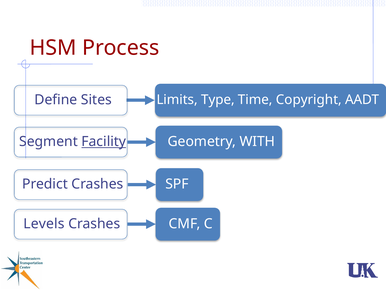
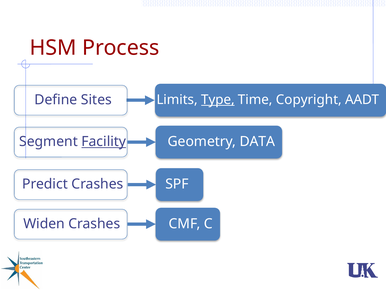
Type underline: none -> present
WITH: WITH -> DATA
Levels: Levels -> Widen
